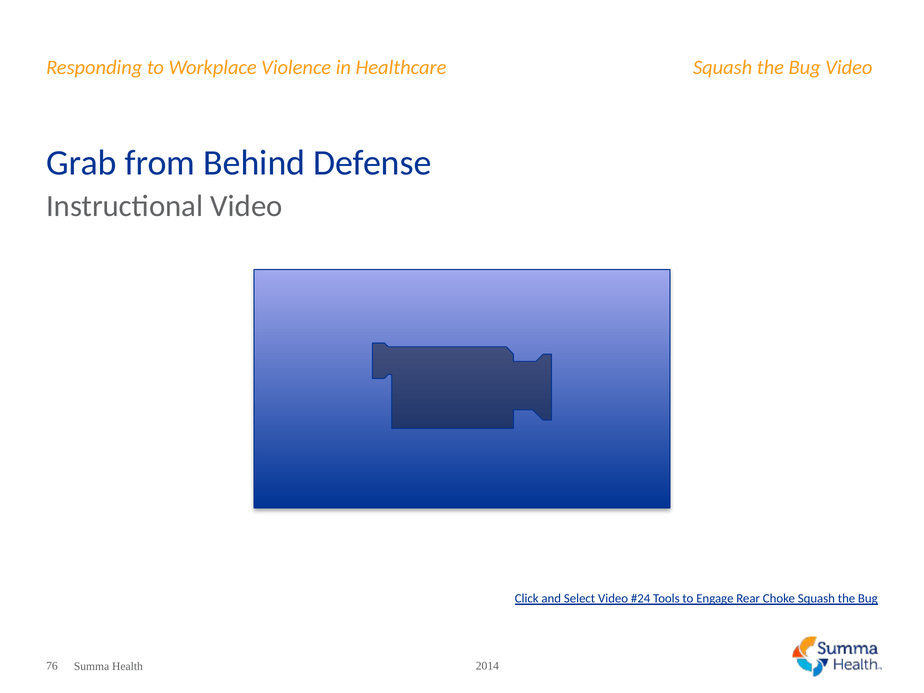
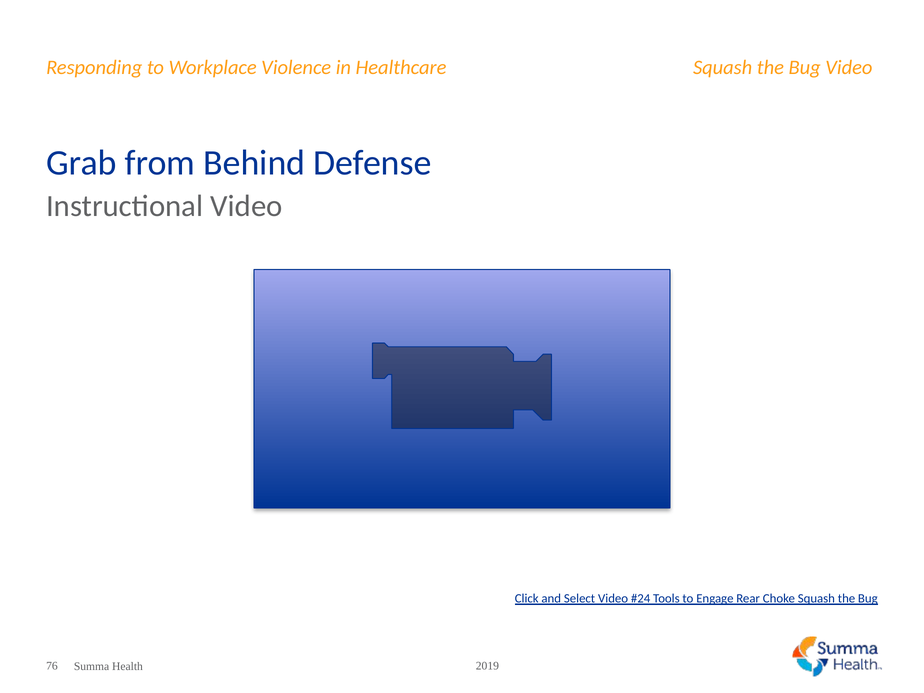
2014: 2014 -> 2019
